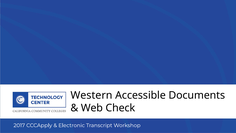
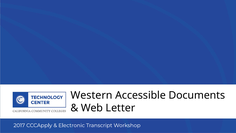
Check: Check -> Letter
